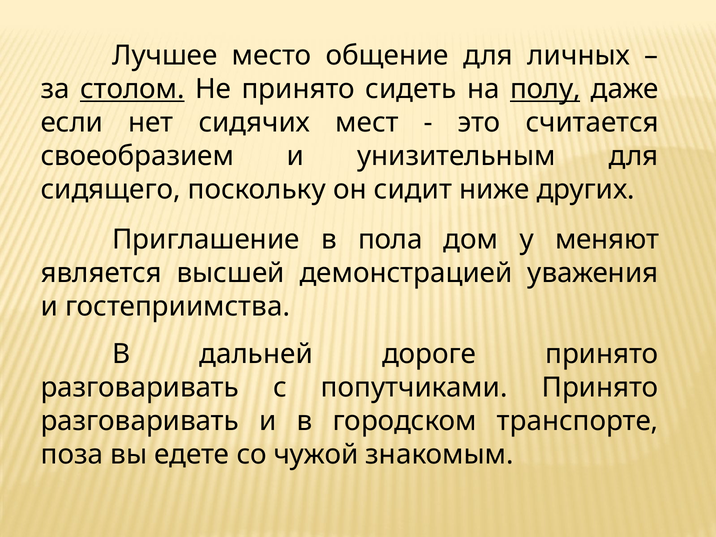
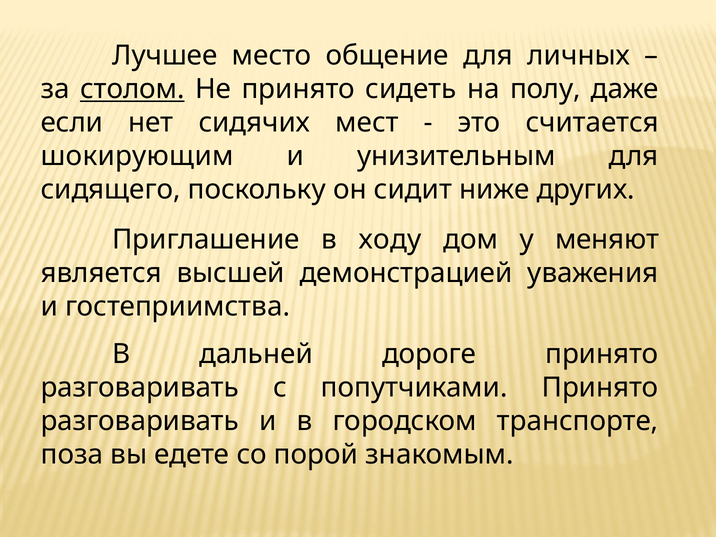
полу underline: present -> none
своеобразием: своеобразием -> шокирующим
пола: пола -> ходу
чужой: чужой -> порой
